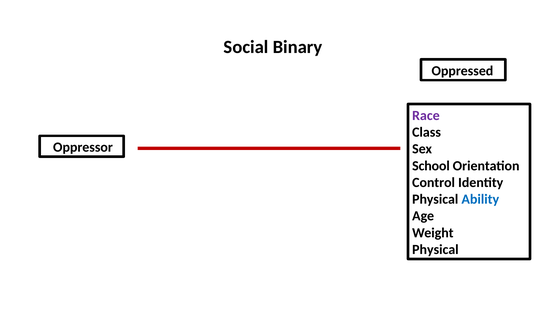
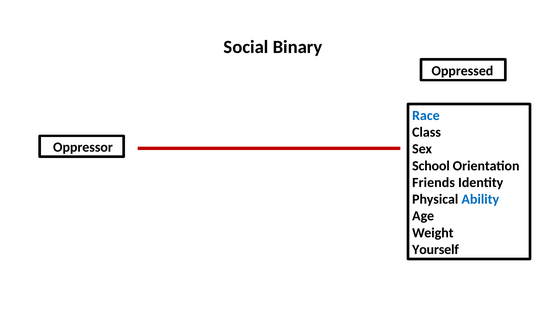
Race colour: purple -> blue
Control: Control -> Friends
Physical at (435, 249): Physical -> Yourself
